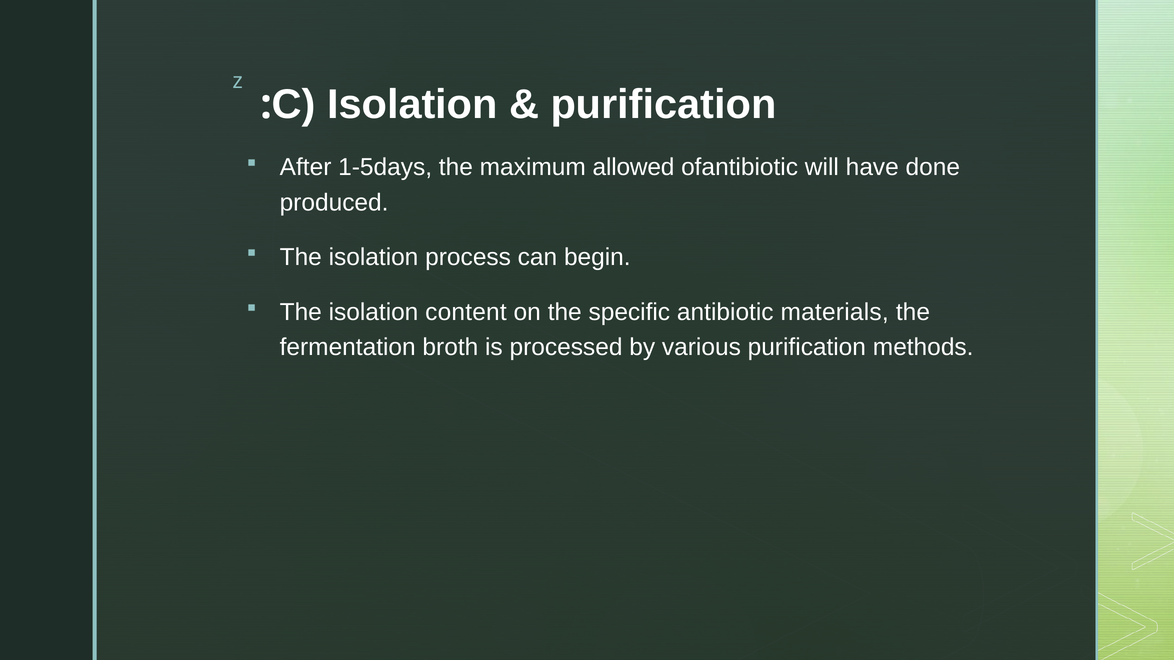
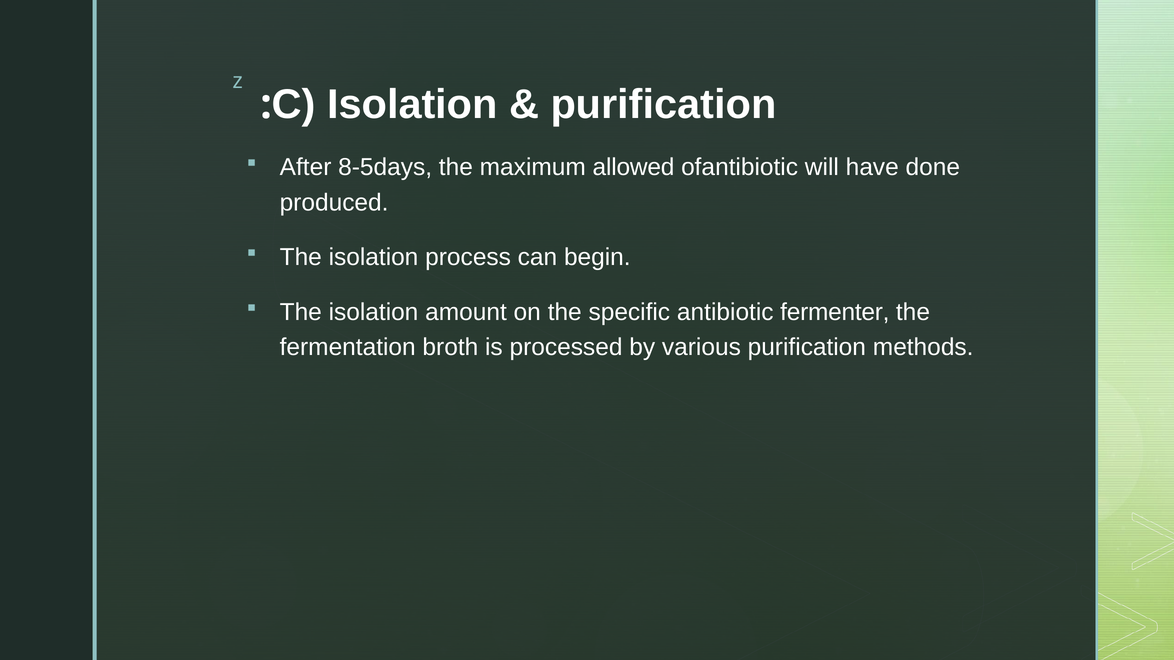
1-5days: 1-5days -> 8-5days
content: content -> amount
materials: materials -> fermenter
